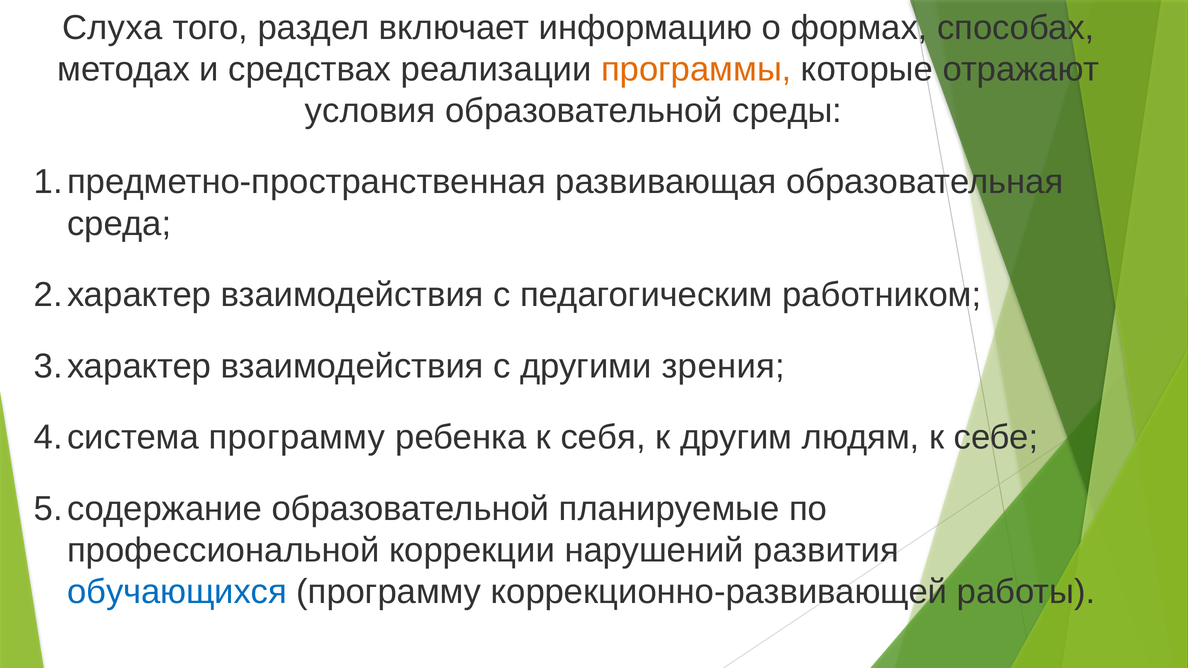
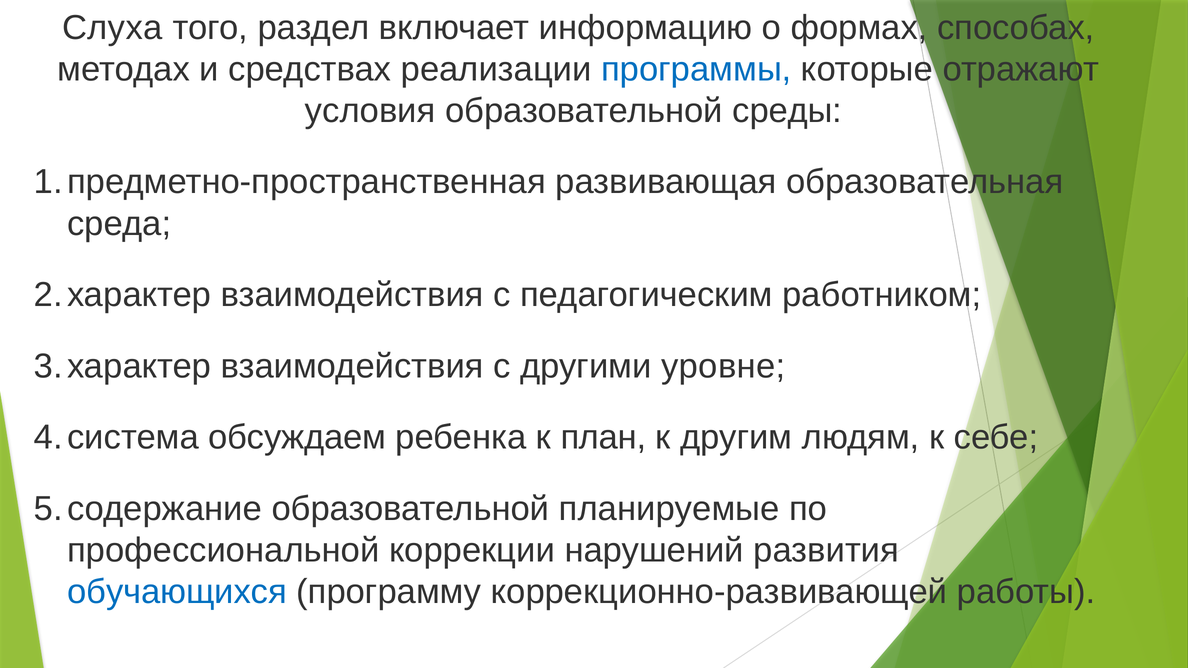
программы colour: orange -> blue
зрения: зрения -> уровне
программу at (297, 438): программу -> обсуждаем
себя: себя -> план
